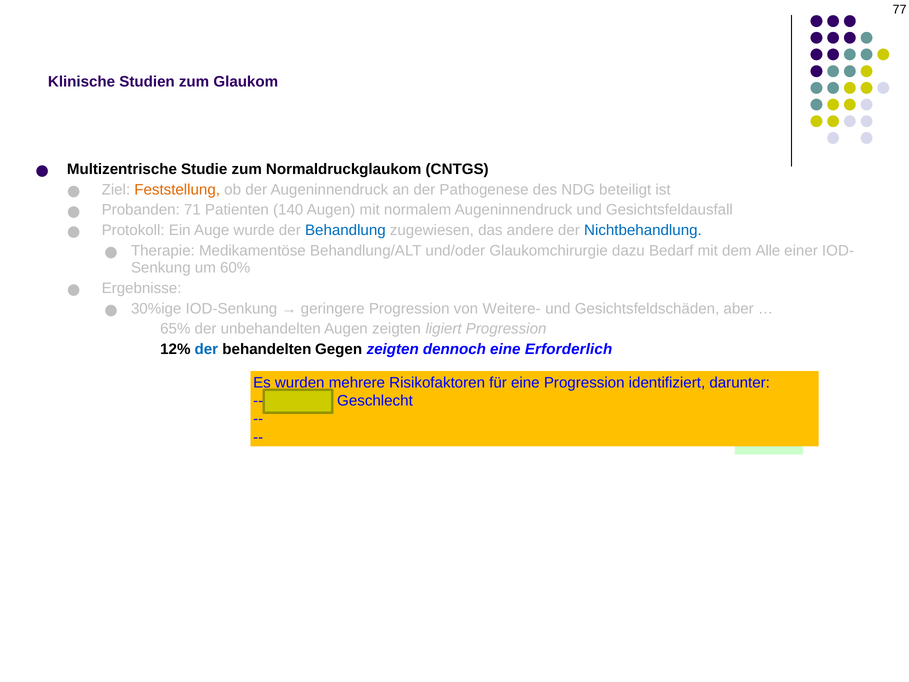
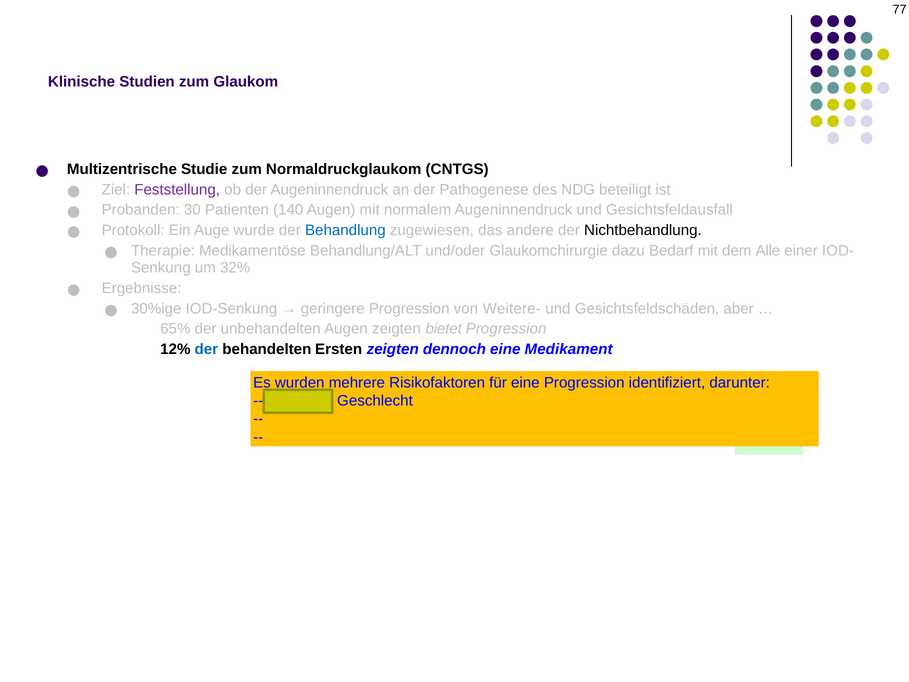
Feststellung colour: orange -> purple
71: 71 -> 30
Nichtbehandlung colour: blue -> black
60%: 60% -> 32%
ligiert: ligiert -> bietet
Gegen: Gegen -> Ersten
Erforderlich: Erforderlich -> Medikament
